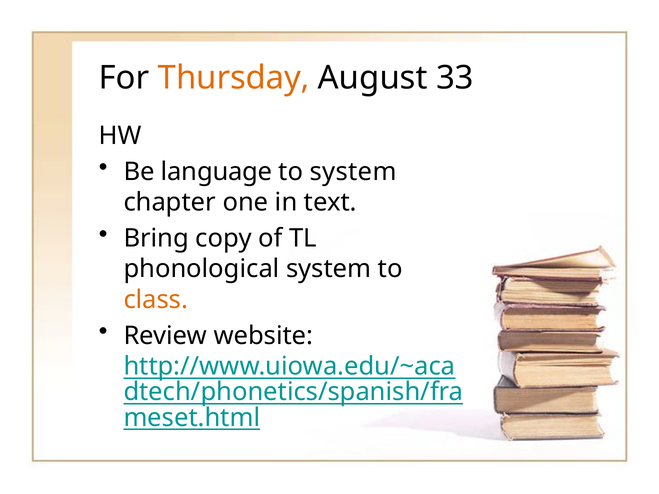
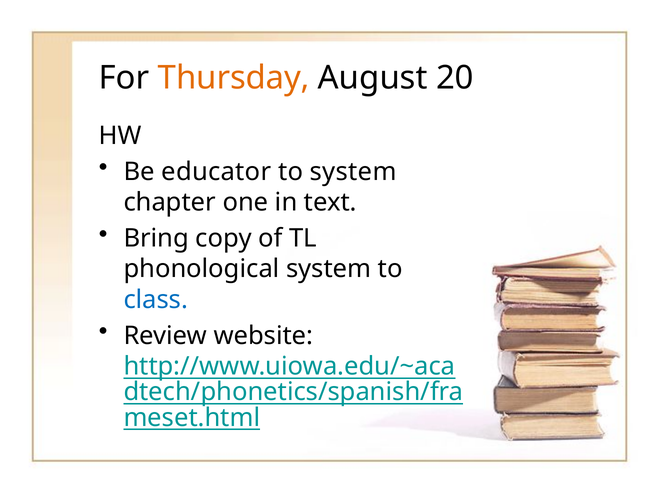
33: 33 -> 20
language: language -> educator
class colour: orange -> blue
